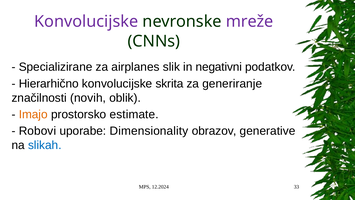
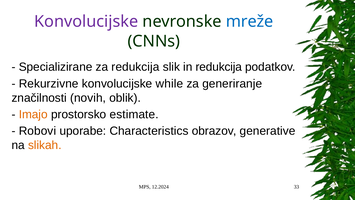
mreže colour: purple -> blue
za airplanes: airplanes -> redukcija
in negativni: negativni -> redukcija
Hierarhično: Hierarhično -> Rekurzivne
skrita: skrita -> while
Dimensionality: Dimensionality -> Characteristics
slikah colour: blue -> orange
